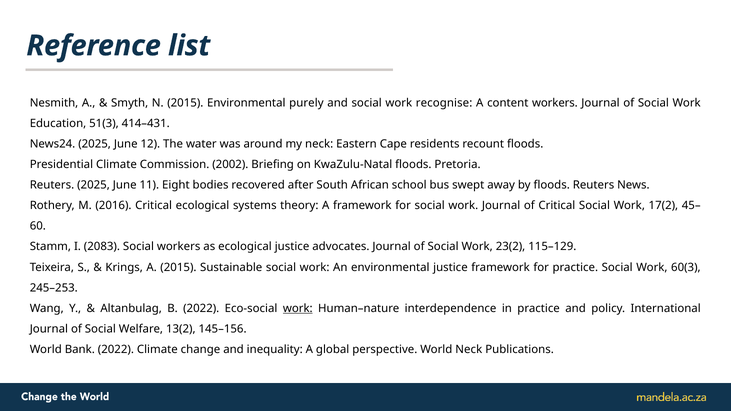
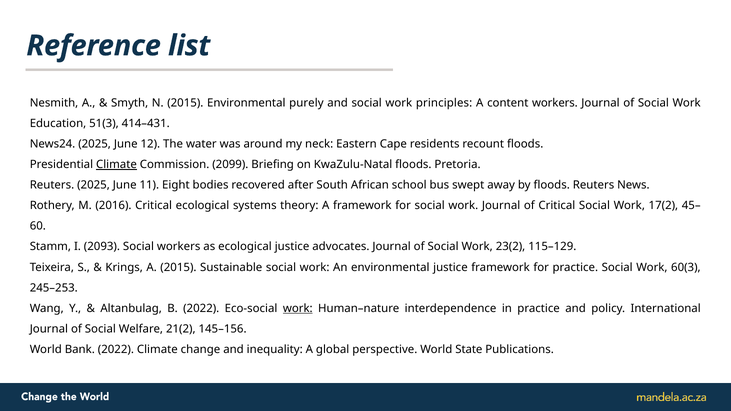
recognise: recognise -> principles
Climate at (116, 165) underline: none -> present
2002: 2002 -> 2099
2083: 2083 -> 2093
13(2: 13(2 -> 21(2
World Neck: Neck -> State
